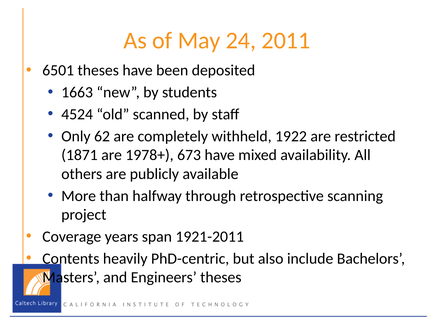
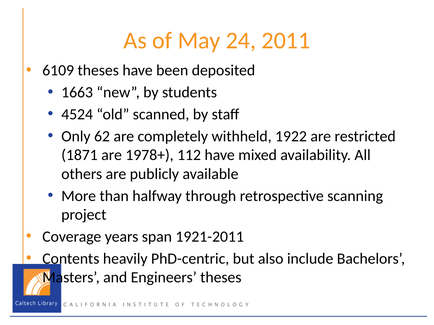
6501: 6501 -> 6109
673: 673 -> 112
